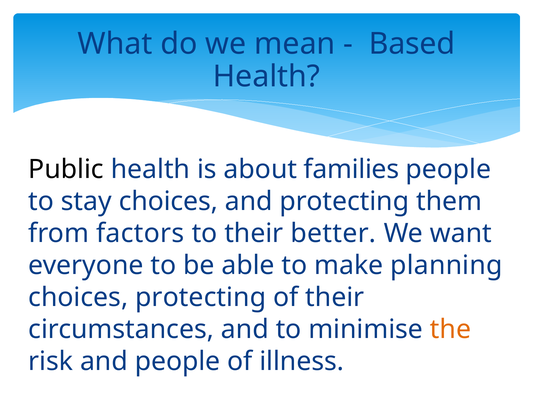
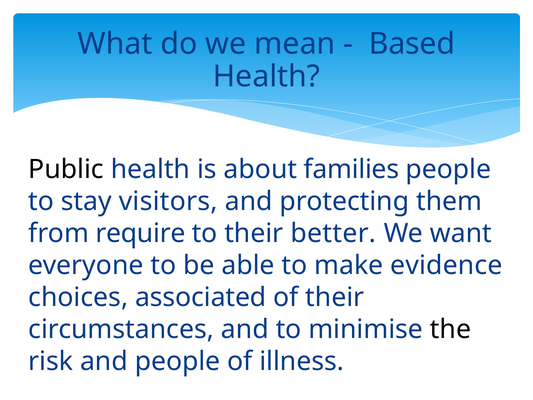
stay choices: choices -> visitors
factors: factors -> require
planning: planning -> evidence
choices protecting: protecting -> associated
the colour: orange -> black
